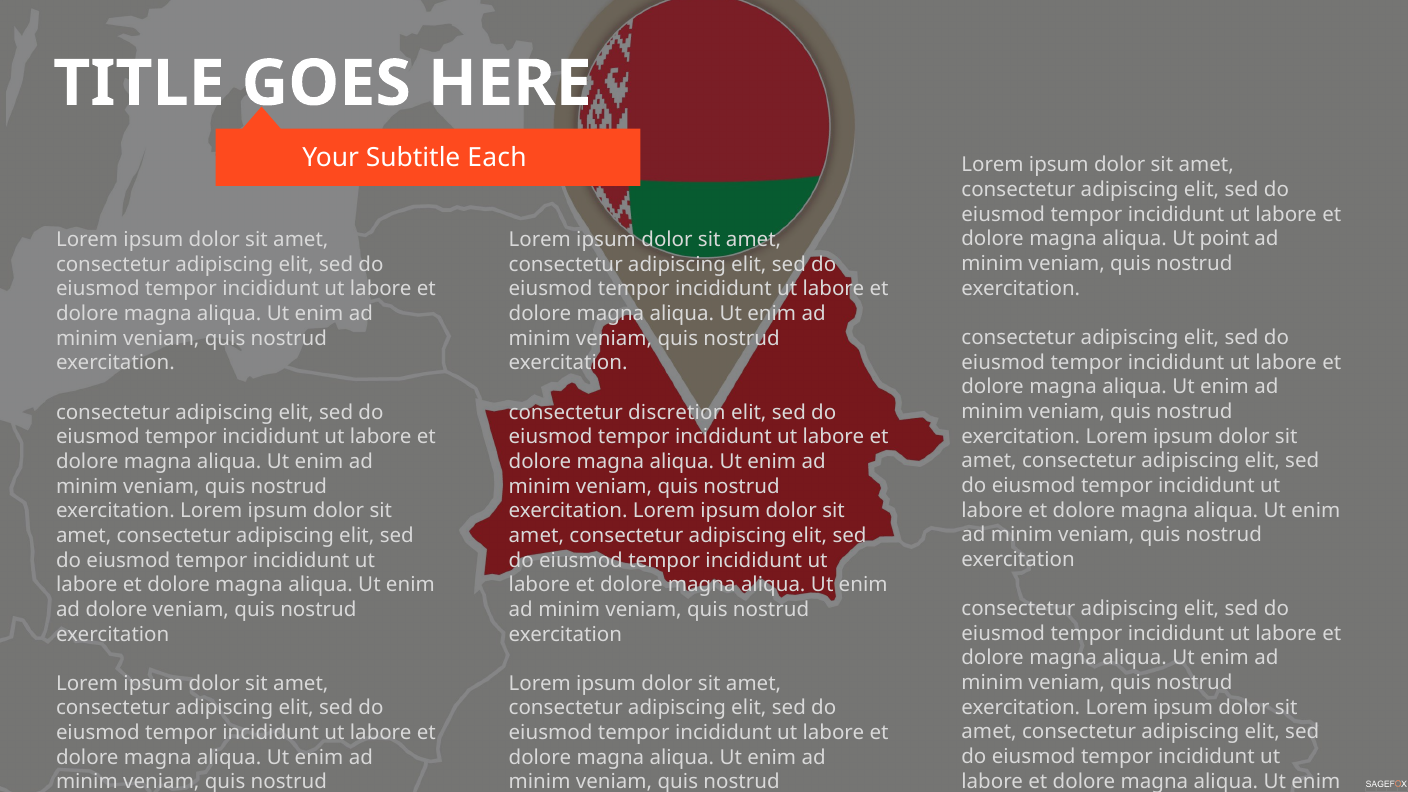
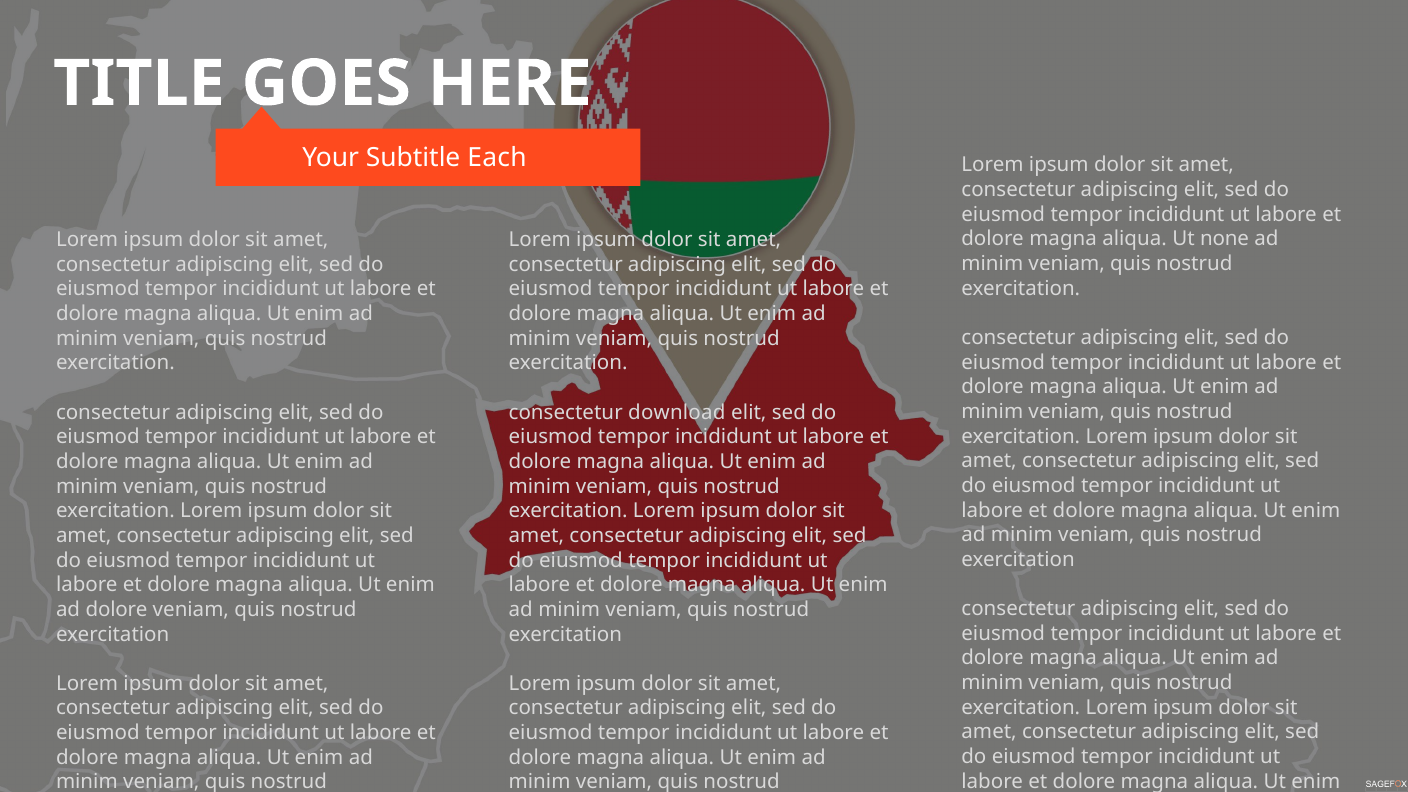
point: point -> none
discretion: discretion -> download
